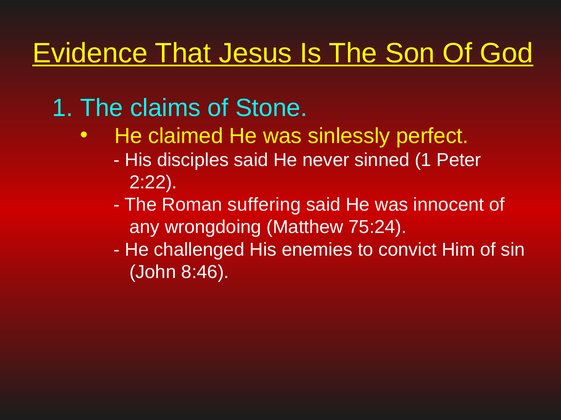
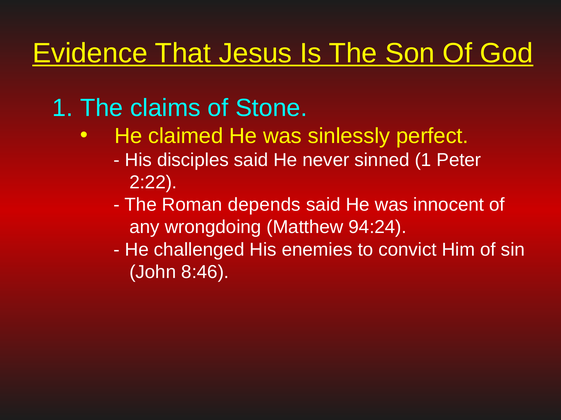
suffering: suffering -> depends
75:24: 75:24 -> 94:24
